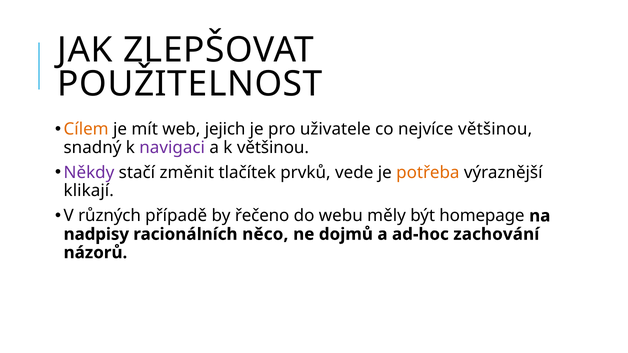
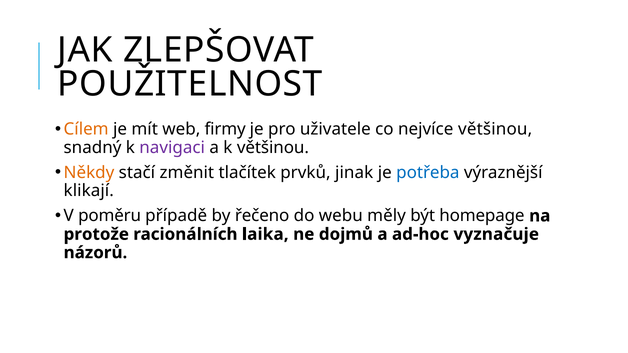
jejich: jejich -> firmy
Někdy colour: purple -> orange
vede: vede -> jinak
potřeba colour: orange -> blue
různých: různých -> poměru
nadpisy: nadpisy -> protože
něco: něco -> laika
zachování: zachování -> vyznačuje
